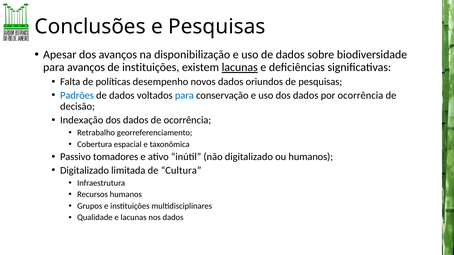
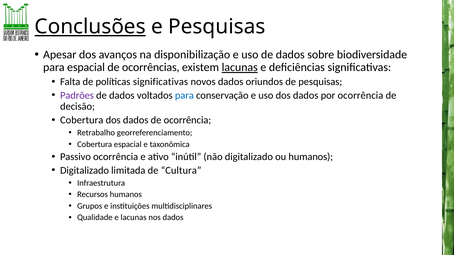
Conclusões underline: none -> present
para avanços: avanços -> espacial
de instituições: instituições -> ocorrências
políticas desempenho: desempenho -> significativas
Padrões colour: blue -> purple
Indexação at (82, 120): Indexação -> Cobertura
Passivo tomadores: tomadores -> ocorrência
